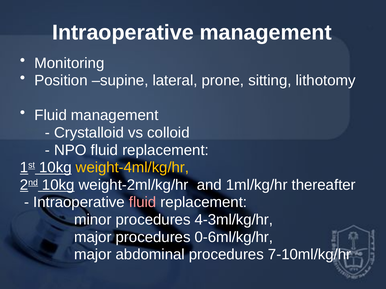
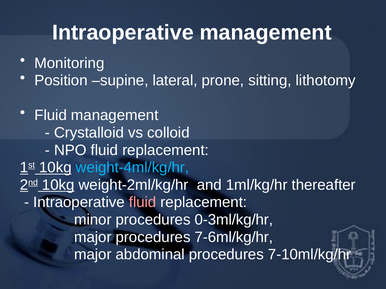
weight-4ml/kg/hr colour: yellow -> light blue
4-3ml/kg/hr: 4-3ml/kg/hr -> 0-3ml/kg/hr
0-6ml/kg/hr: 0-6ml/kg/hr -> 7-6ml/kg/hr
